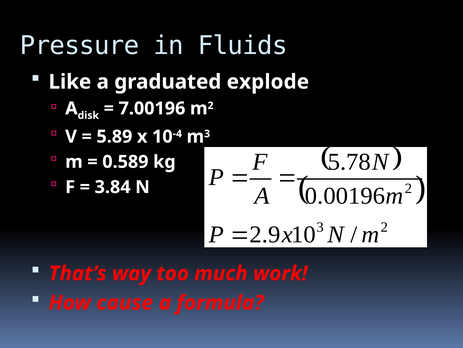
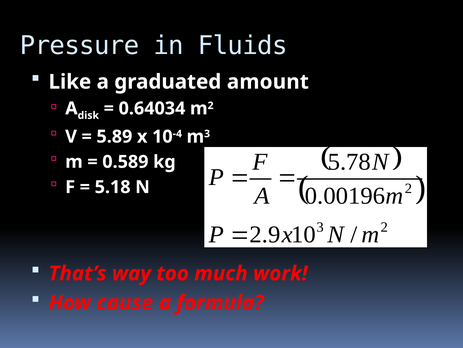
explode: explode -> amount
7.00196: 7.00196 -> 0.64034
3.84: 3.84 -> 5.18
